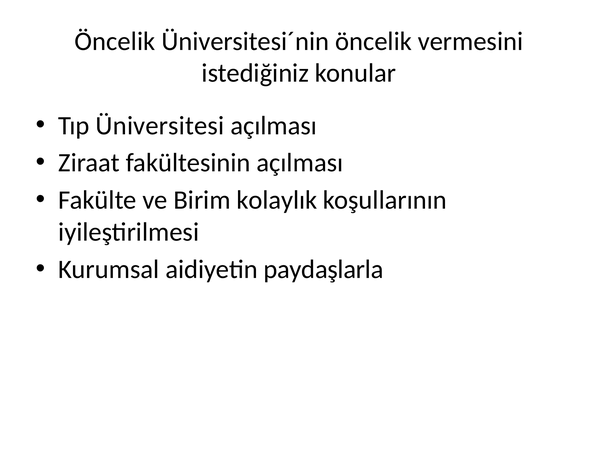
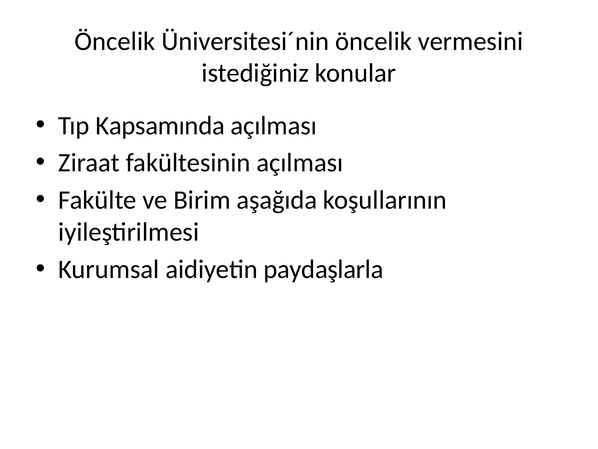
Üniversitesi: Üniversitesi -> Kapsamında
kolaylık: kolaylık -> aşağıda
